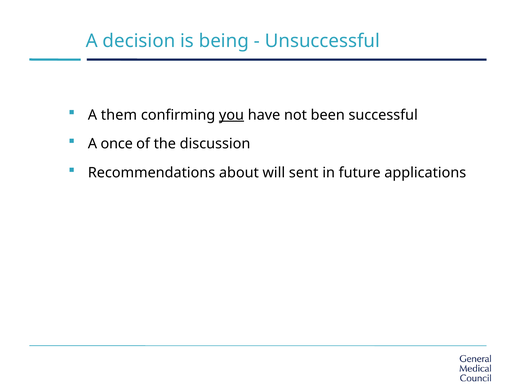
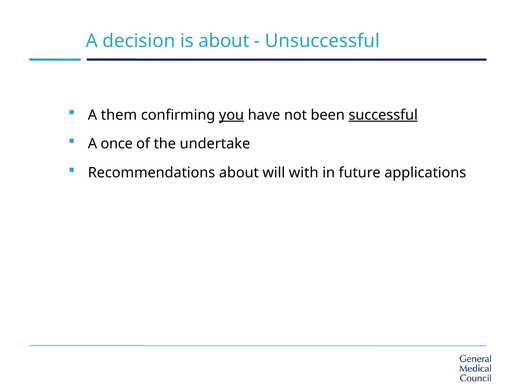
is being: being -> about
successful underline: none -> present
discussion: discussion -> undertake
sent: sent -> with
